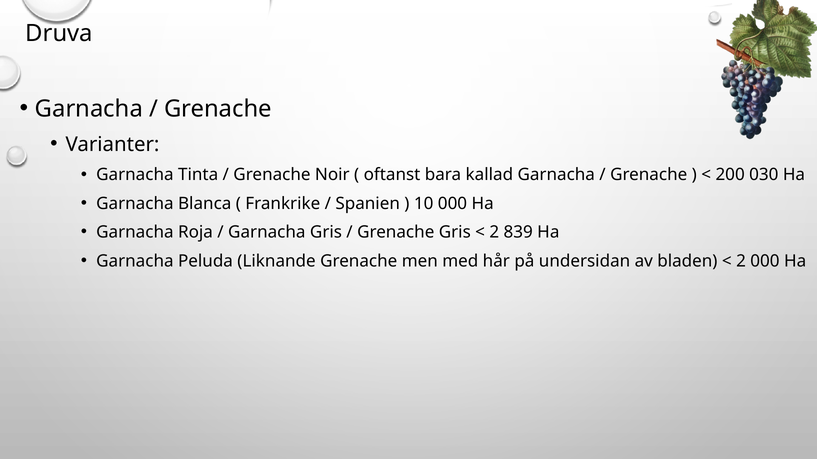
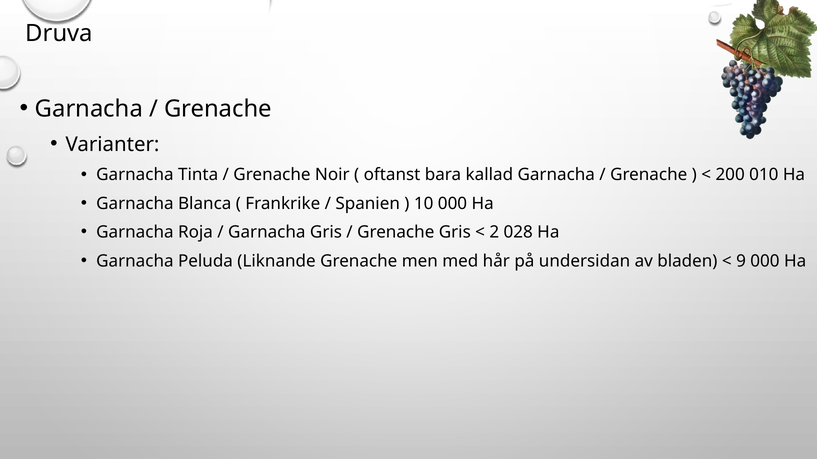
030: 030 -> 010
839: 839 -> 028
2 at (741, 261): 2 -> 9
